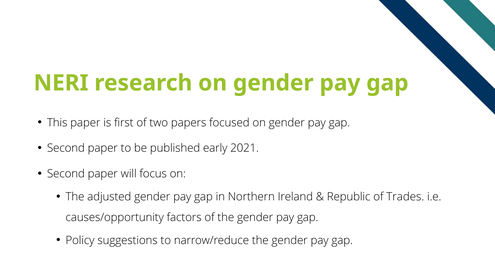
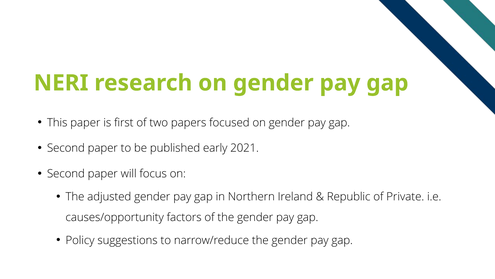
Trades: Trades -> Private
